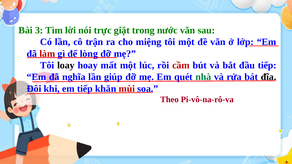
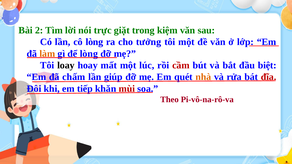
3: 3 -> 2
nước: nước -> kiệm
cô trận: trận -> lòng
miệng: miệng -> tưởng
làm colour: red -> orange
đầu tiếp: tiếp -> biệt
nghĩa: nghĩa -> chấm
nhà colour: green -> orange
đĩa colour: black -> red
